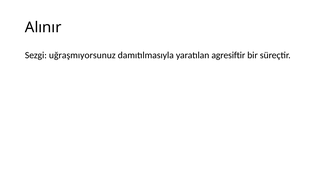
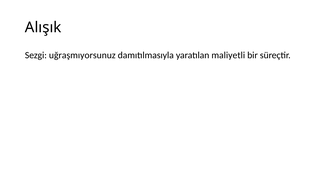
Alınır: Alınır -> Alışık
agresiftir: agresiftir -> maliyetli
